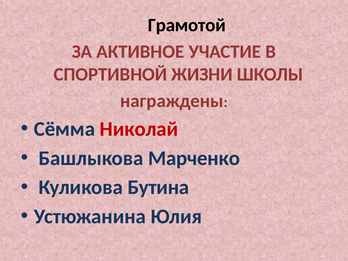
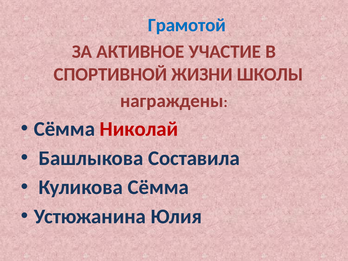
Грамотой colour: black -> blue
Марченко: Марченко -> Составила
Куликова Бутина: Бутина -> Сёмма
